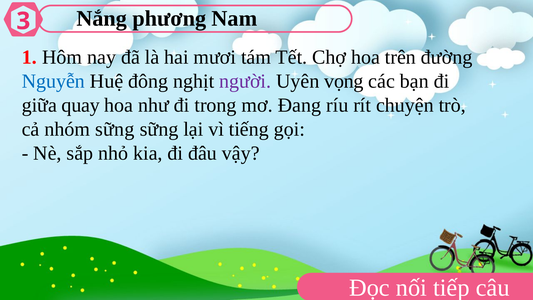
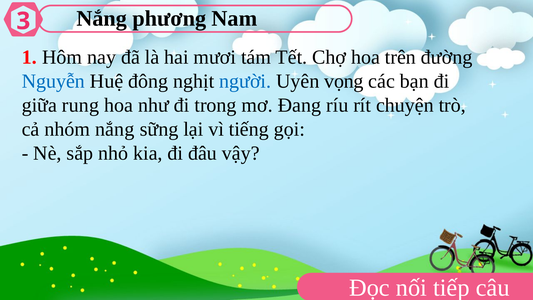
người colour: purple -> blue
quay: quay -> rung
nhóm sững: sững -> nắng
